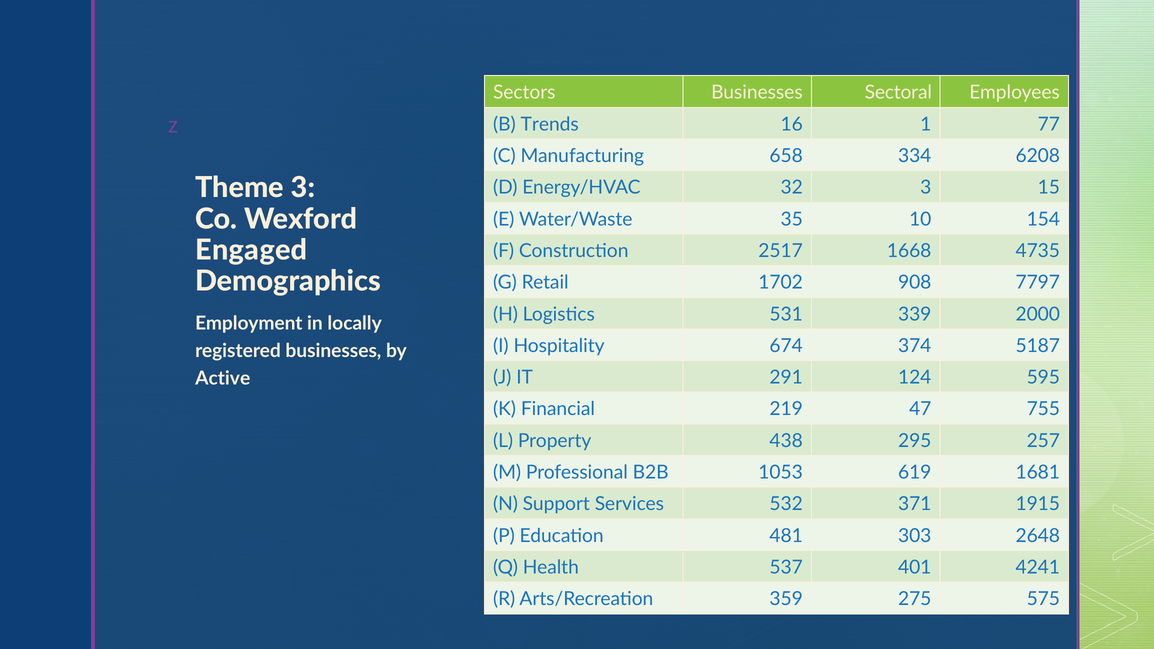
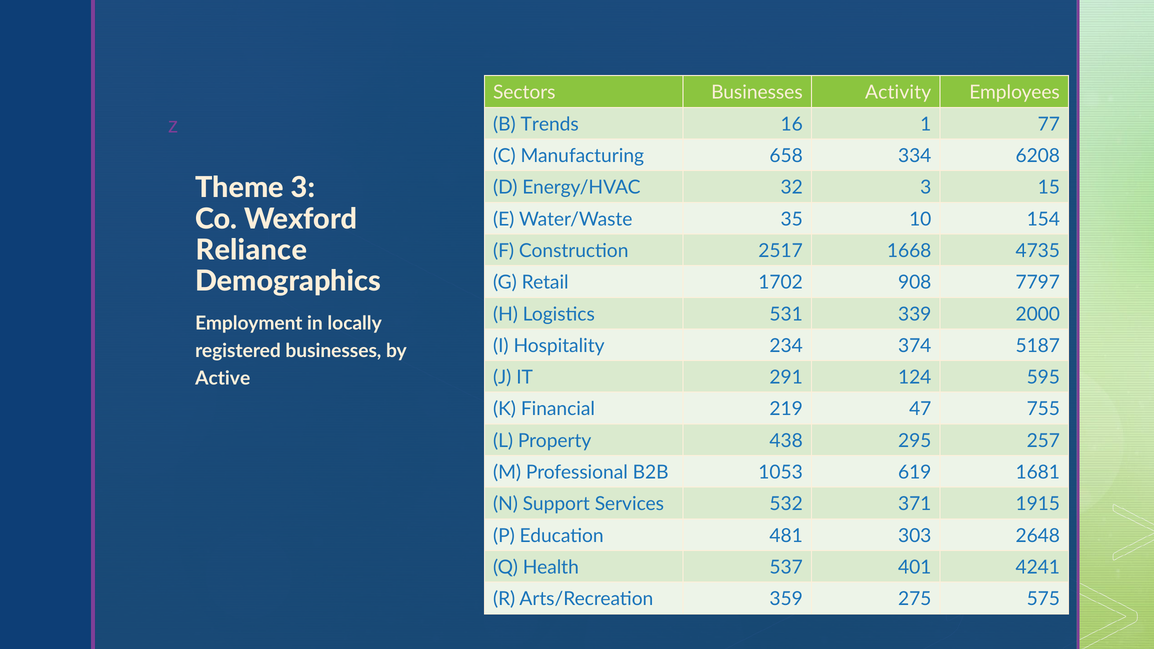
Sectoral: Sectoral -> Activity
Engaged: Engaged -> Reliance
674: 674 -> 234
